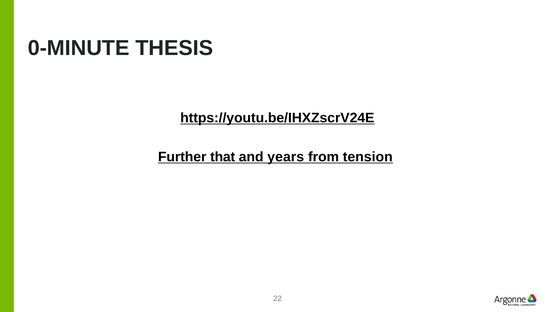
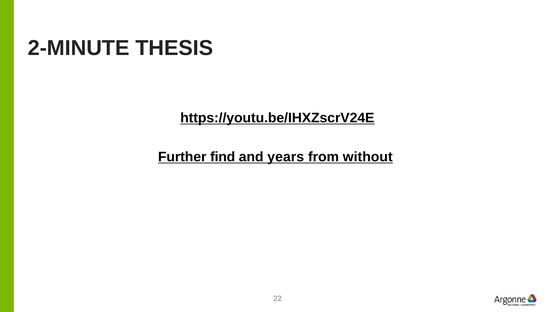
0-MINUTE: 0-MINUTE -> 2-MINUTE
that: that -> find
tension: tension -> without
